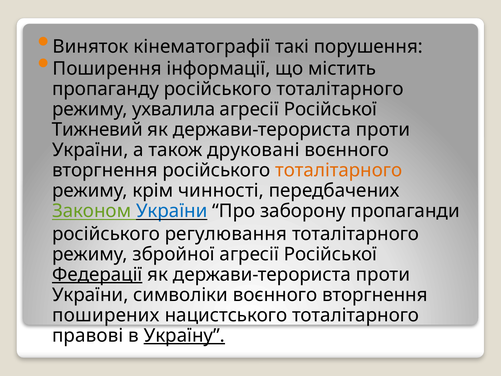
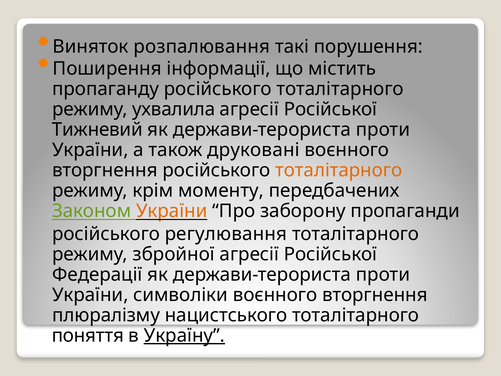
кінематографії: кінематографії -> розпалювання
чинності: чинності -> моменту
України at (172, 211) colour: blue -> orange
Федерації underline: present -> none
поширених: поширених -> плюралізму
правові: правові -> поняття
